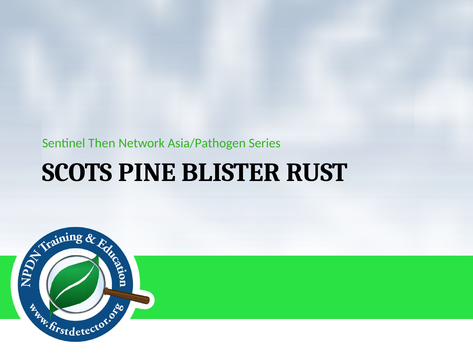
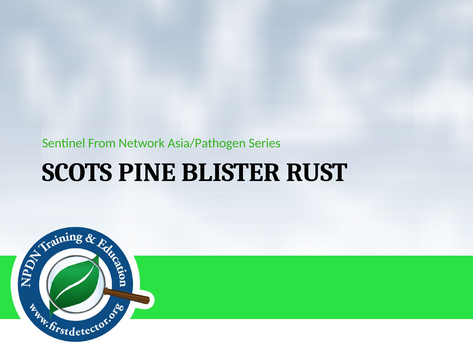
Then: Then -> From
